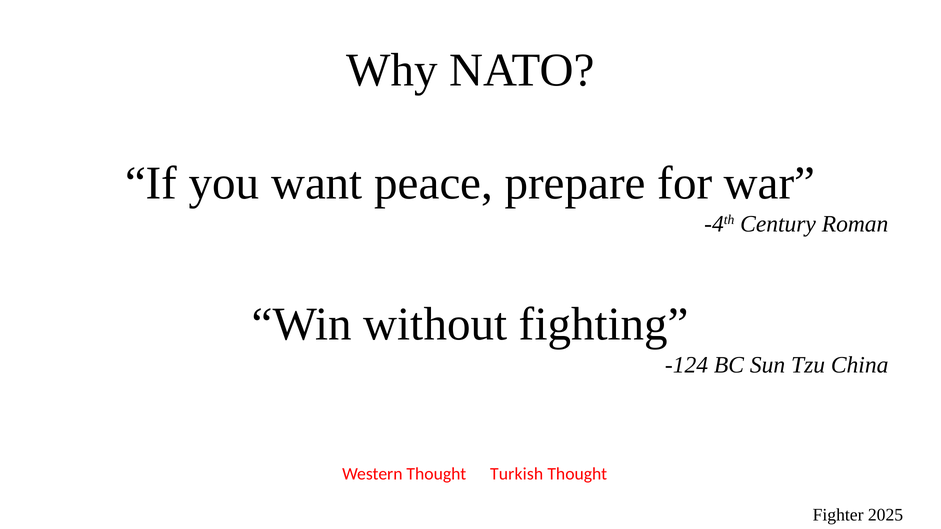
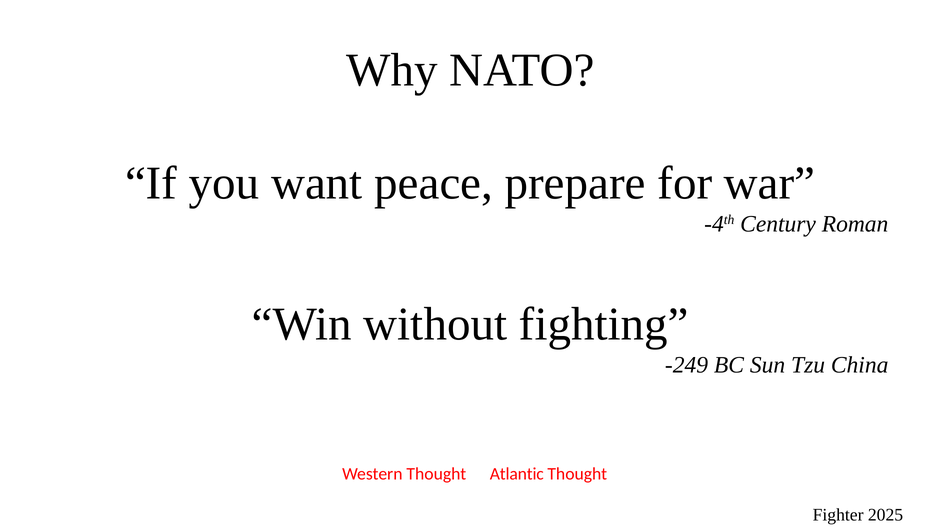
-124: -124 -> -249
Turkish: Turkish -> Atlantic
